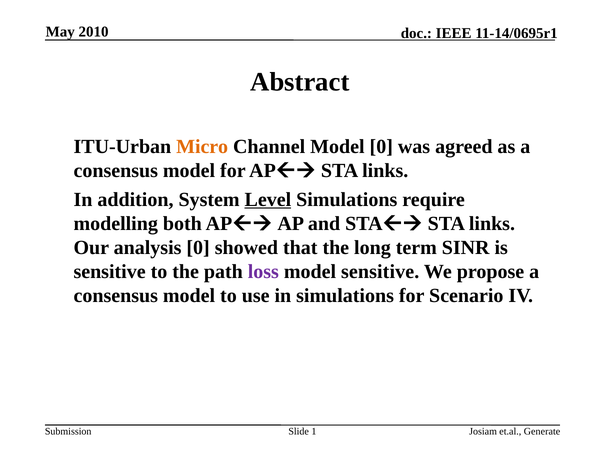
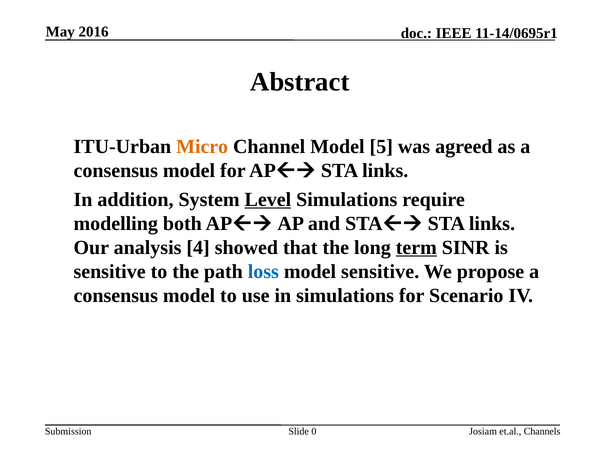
2010: 2010 -> 2016
Model 0: 0 -> 5
analysis 0: 0 -> 4
term underline: none -> present
loss colour: purple -> blue
1: 1 -> 0
Generate: Generate -> Channels
